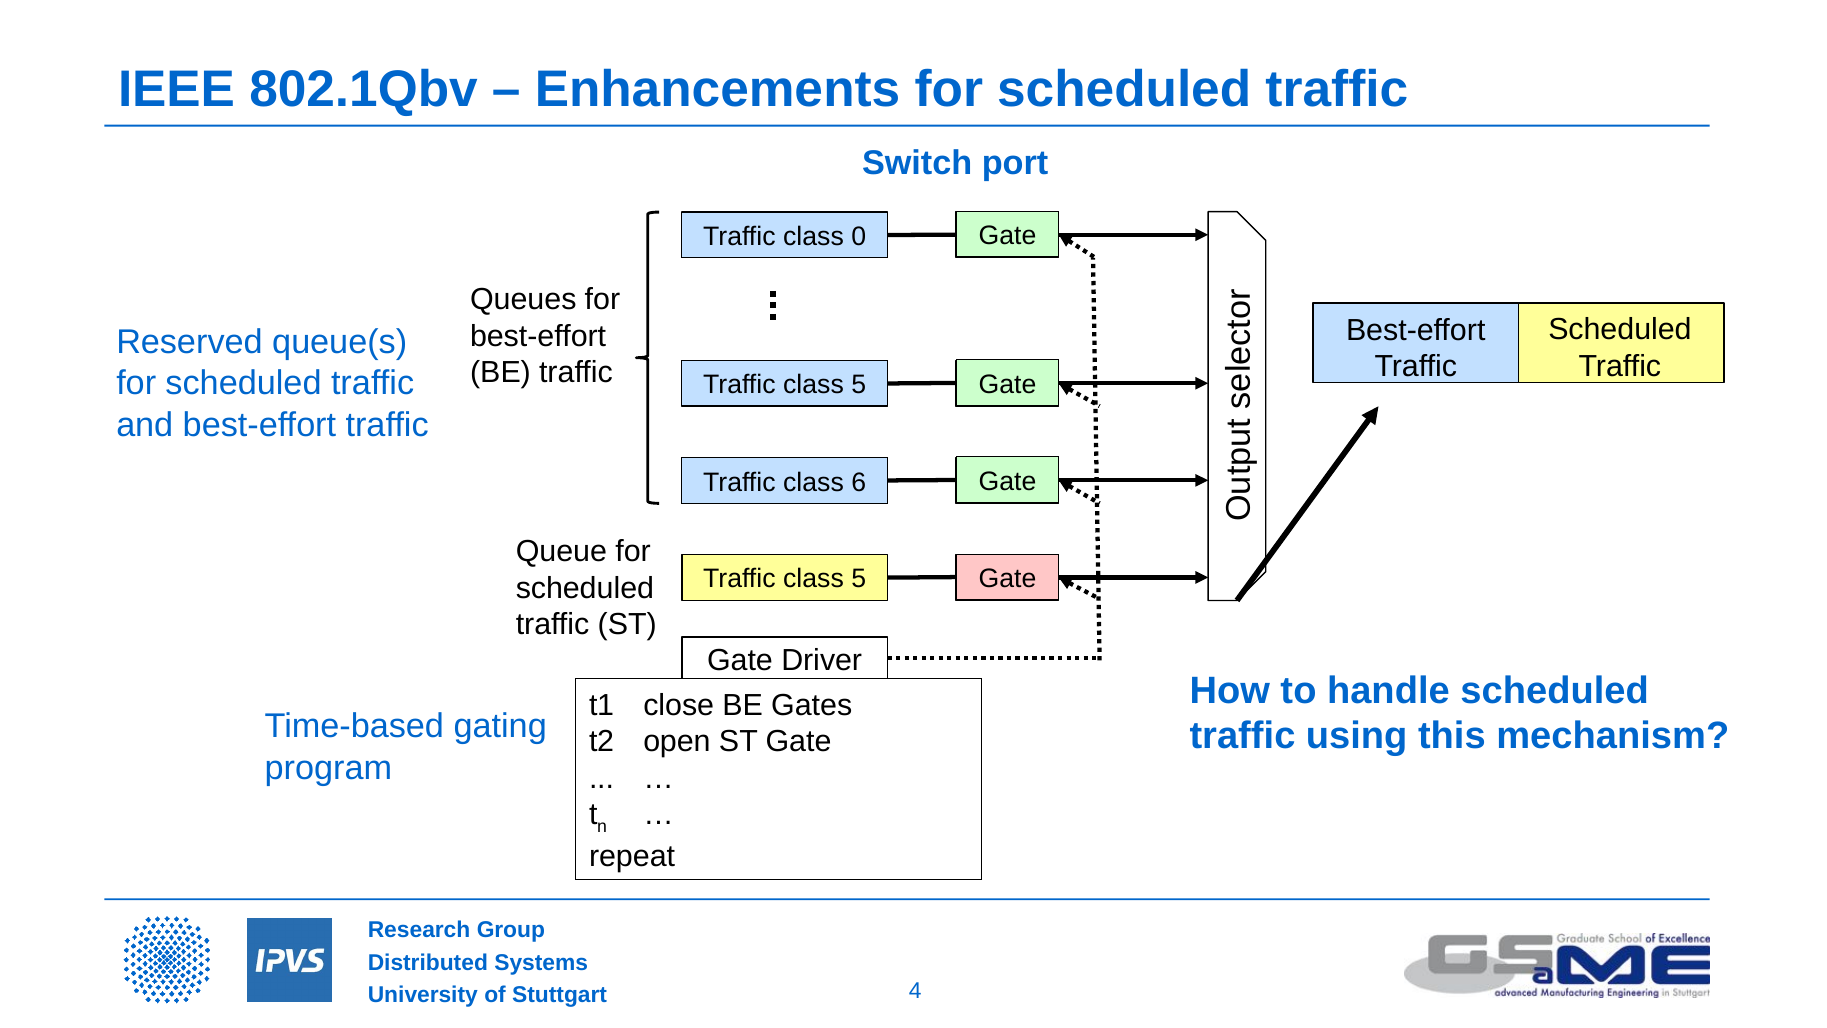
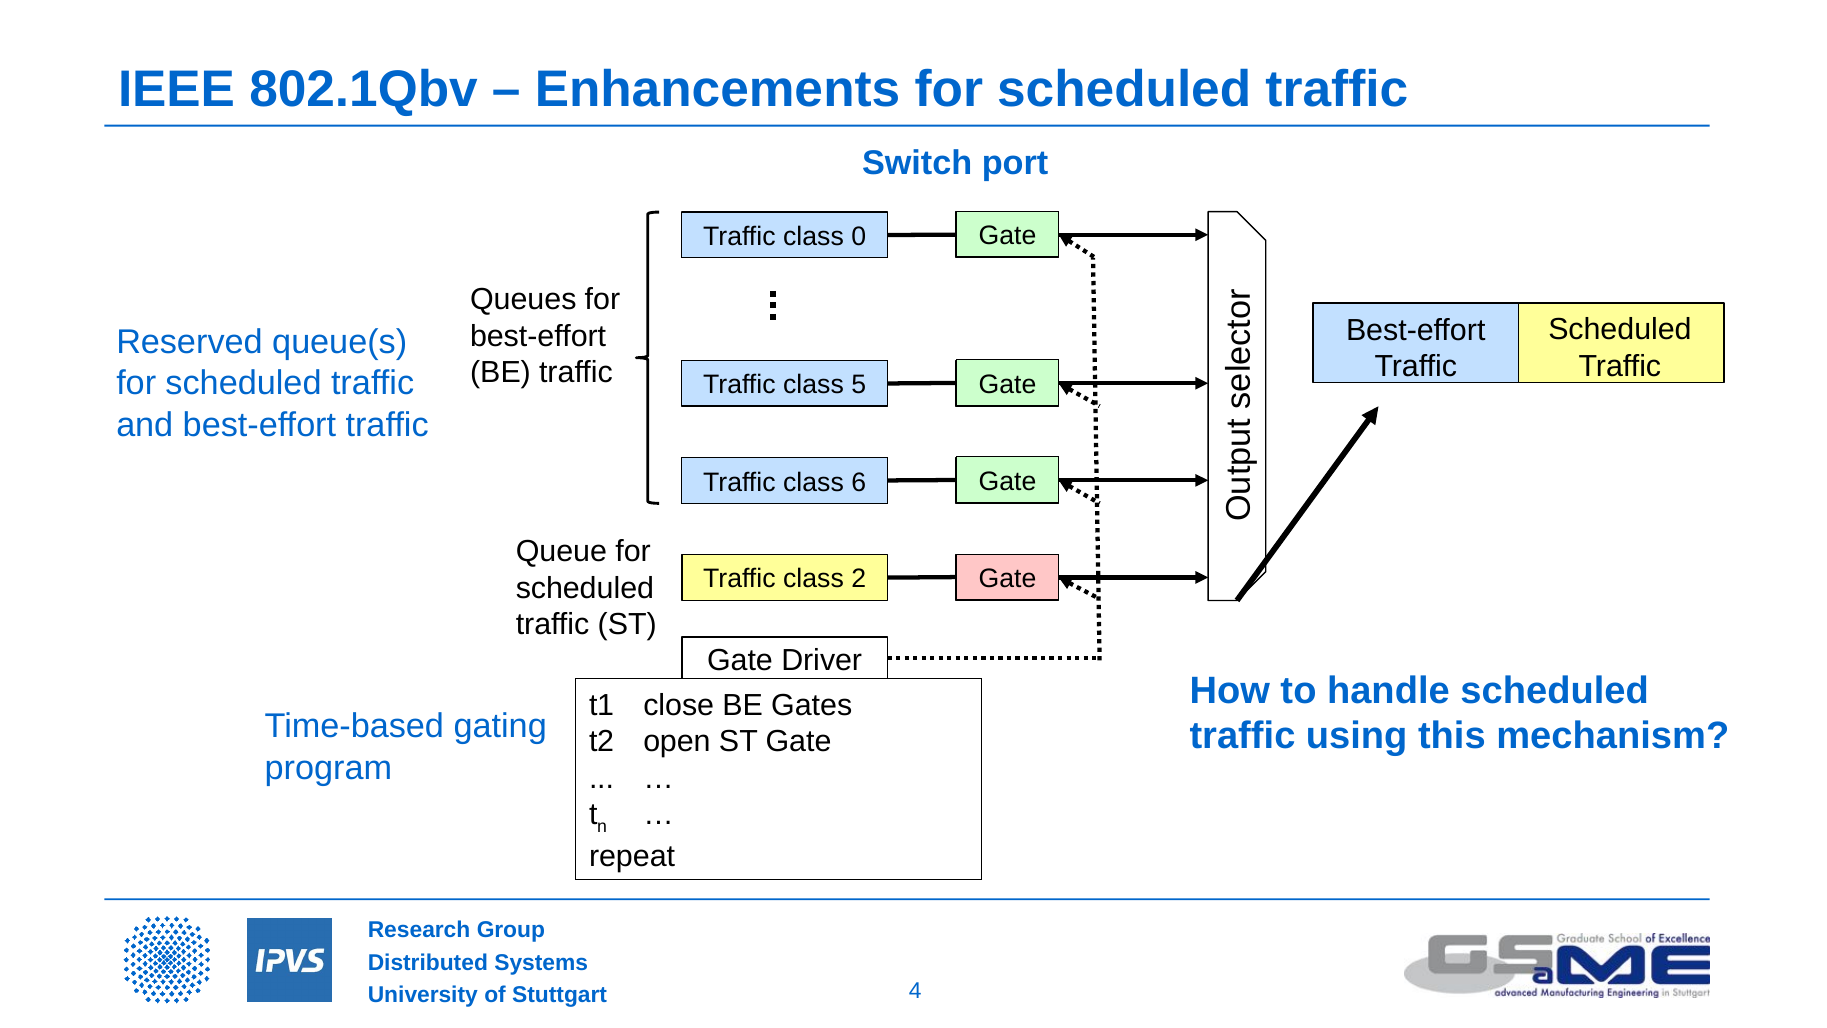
5 at (859, 579): 5 -> 2
